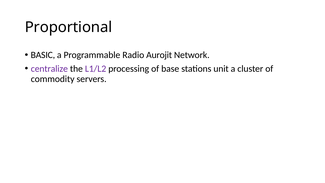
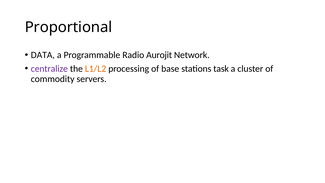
BASIC: BASIC -> DATA
L1/L2 colour: purple -> orange
unit: unit -> task
